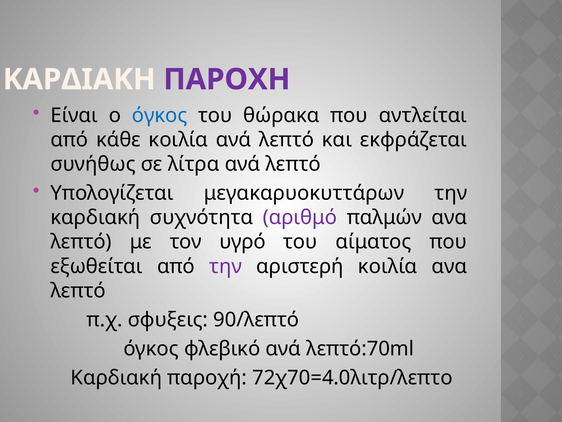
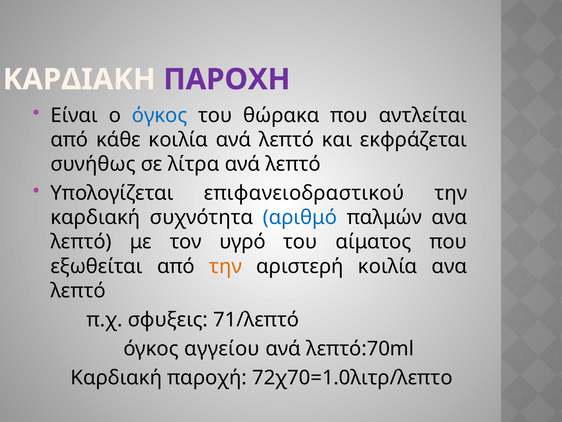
μεγακαρυοκυττάρων: μεγακαρυοκυττάρων -> επιφανειοδραστικού
αριθμό colour: purple -> blue
την at (226, 266) colour: purple -> orange
90/λεπτό: 90/λεπτό -> 71/λεπτό
φλεβικό: φλεβικό -> αγγείου
72χ70=4.0λιτρ/λεπτο: 72χ70=4.0λιτρ/λεπτο -> 72χ70=1.0λιτρ/λεπτο
